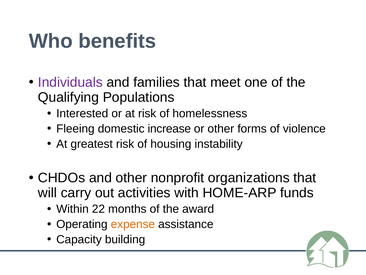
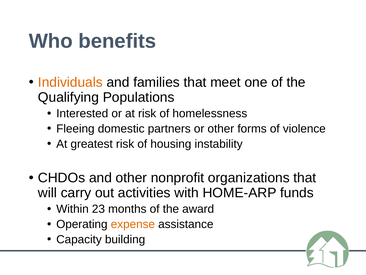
Individuals colour: purple -> orange
increase: increase -> partners
22: 22 -> 23
